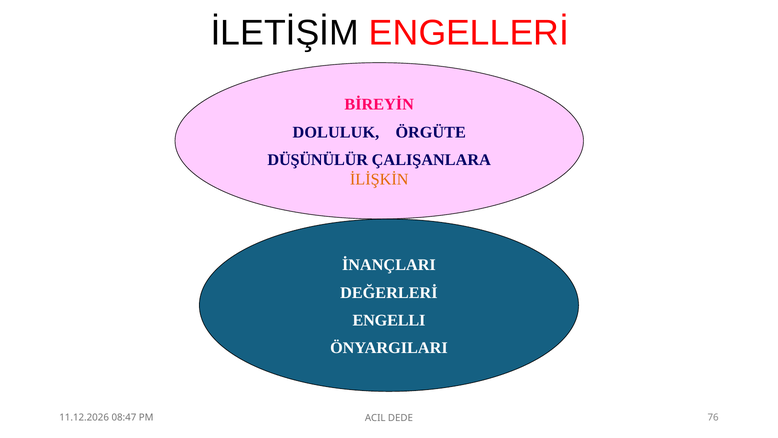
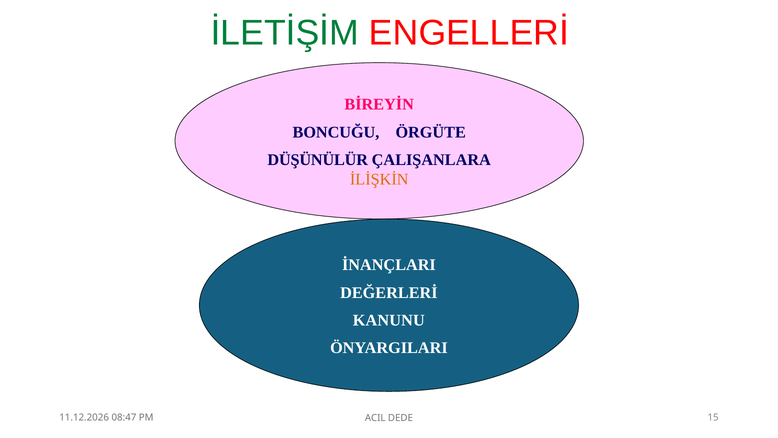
İLETİŞİM colour: black -> green
DOLULUK: DOLULUK -> BONCUĞU
ENGELLI: ENGELLI -> KANUNU
76: 76 -> 15
